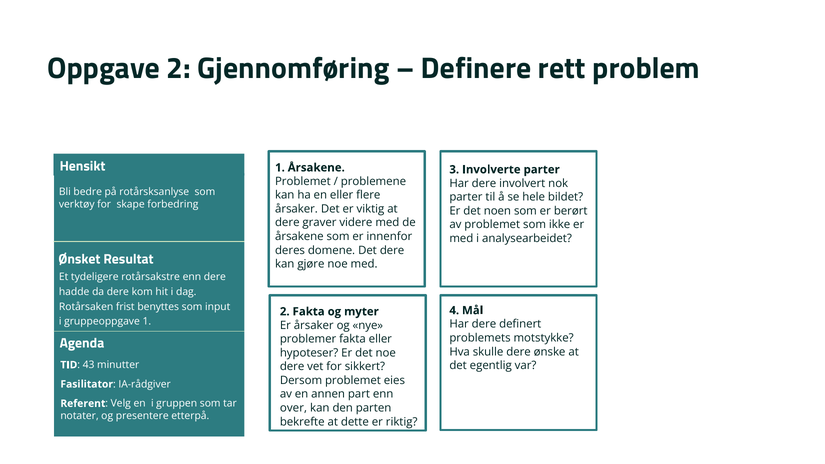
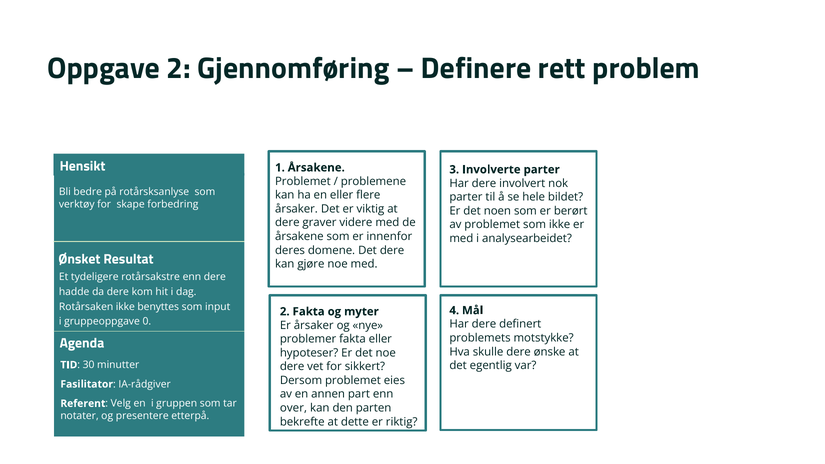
Rotårsaken frist: frist -> ikke
gruppeoppgave 1: 1 -> 0
43: 43 -> 30
